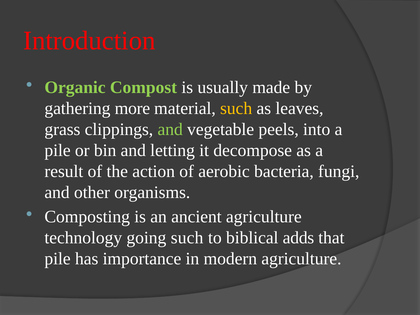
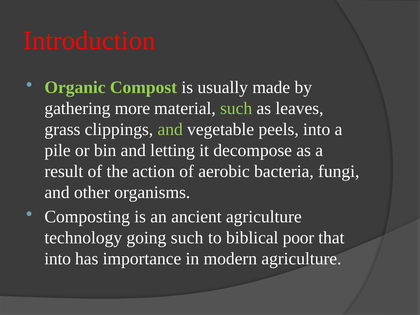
such at (236, 108) colour: yellow -> light green
adds: adds -> poor
pile at (58, 259): pile -> into
